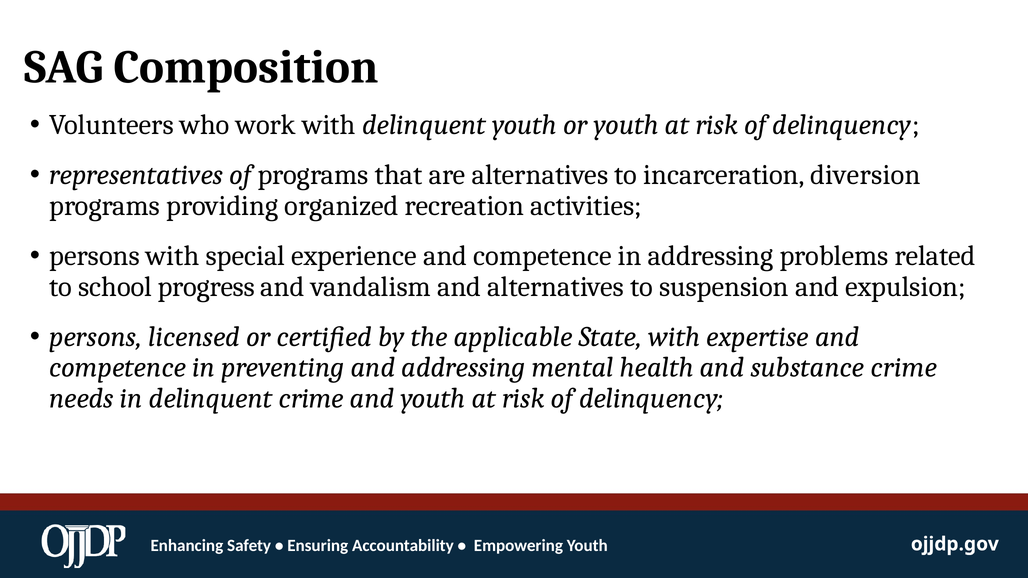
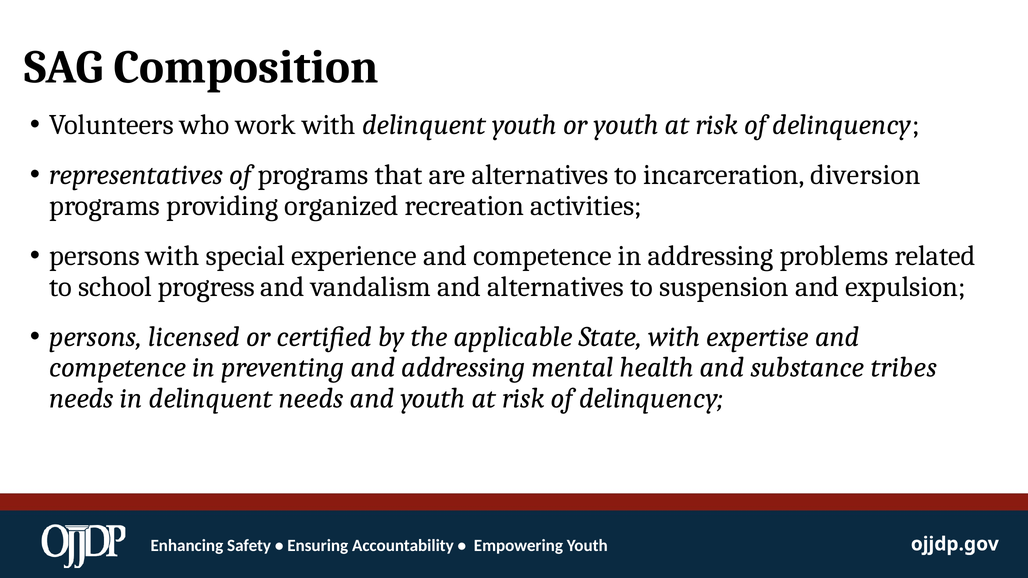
substance crime: crime -> tribes
delinquent crime: crime -> needs
